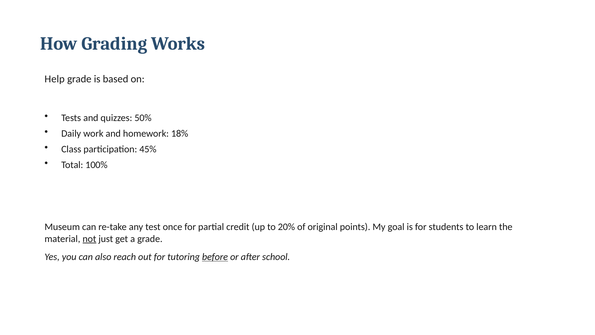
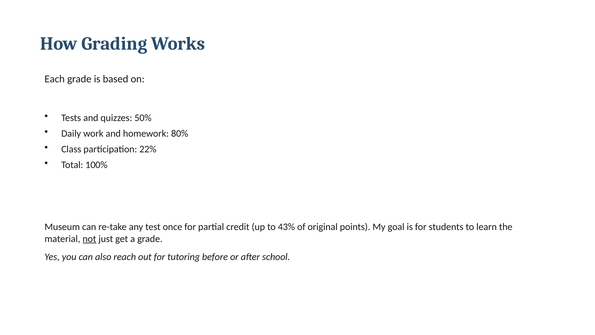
Help: Help -> Each
18%: 18% -> 80%
45%: 45% -> 22%
20%: 20% -> 43%
before underline: present -> none
